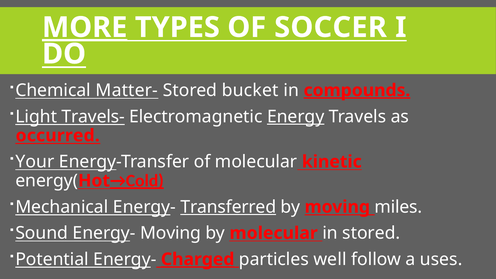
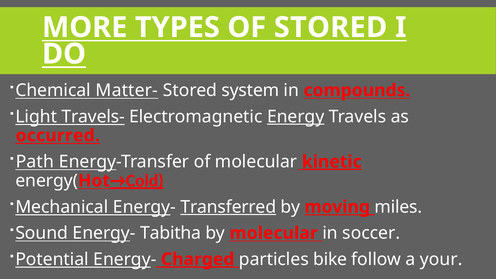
MORE underline: present -> none
OF SOCCER: SOCCER -> STORED
bucket: bucket -> system
compounds underline: present -> none
Your: Your -> Path
kinetic underline: none -> present
Energy- Moving: Moving -> Tabitha
in stored: stored -> soccer
well: well -> bike
uses: uses -> your
